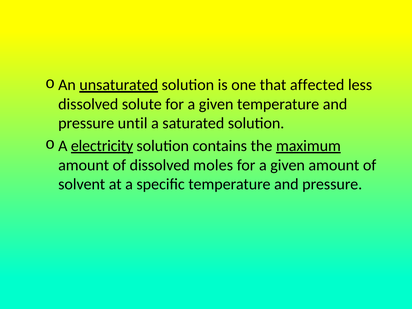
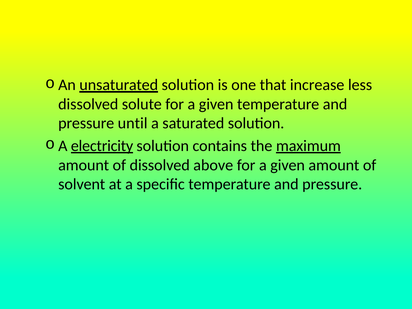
affected: affected -> increase
moles: moles -> above
